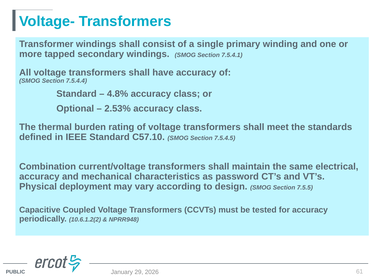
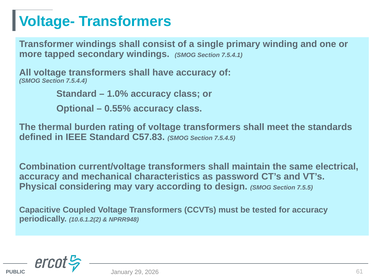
4.8%: 4.8% -> 1.0%
2.53%: 2.53% -> 0.55%
C57.10: C57.10 -> C57.83
deployment: deployment -> considering
